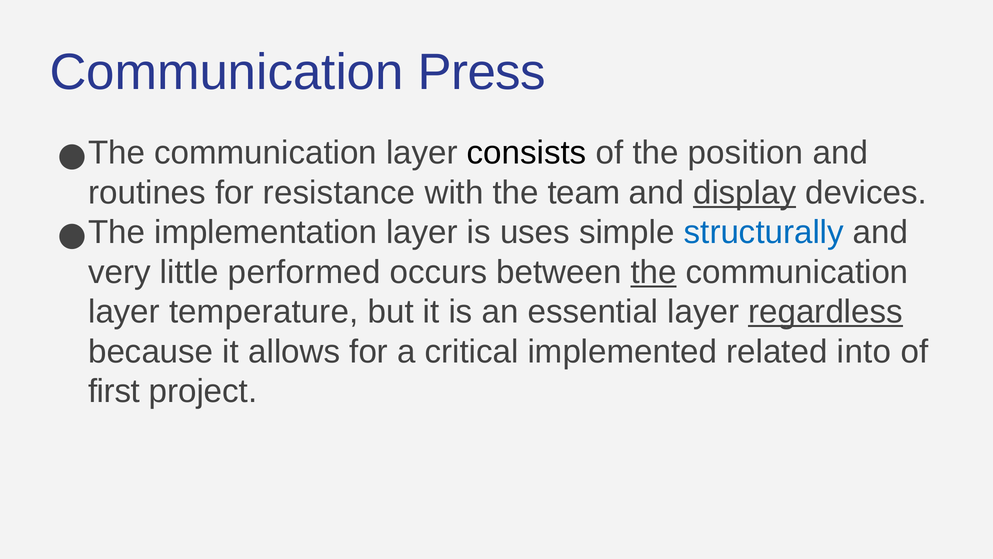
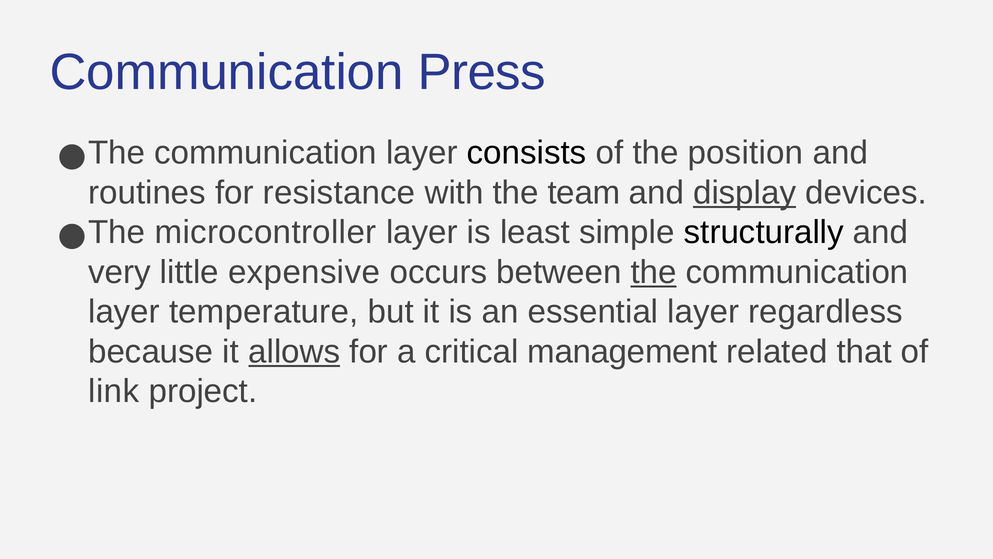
implementation: implementation -> microcontroller
uses: uses -> least
structurally colour: blue -> black
performed: performed -> expensive
regardless underline: present -> none
allows underline: none -> present
implemented: implemented -> management
into: into -> that
first: first -> link
